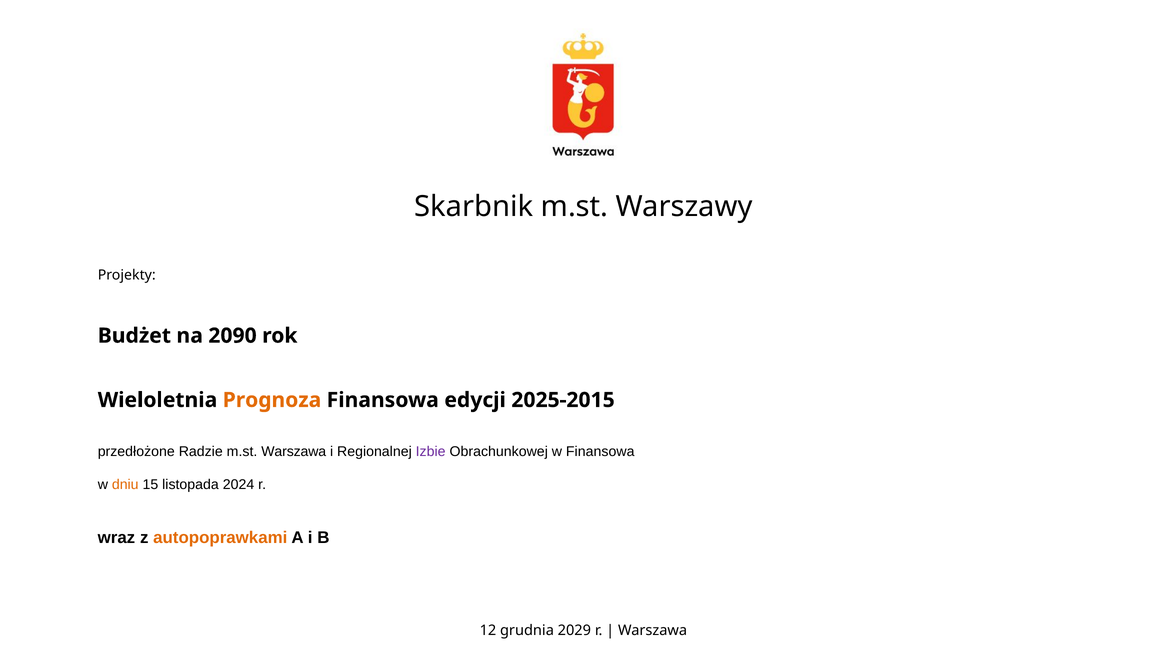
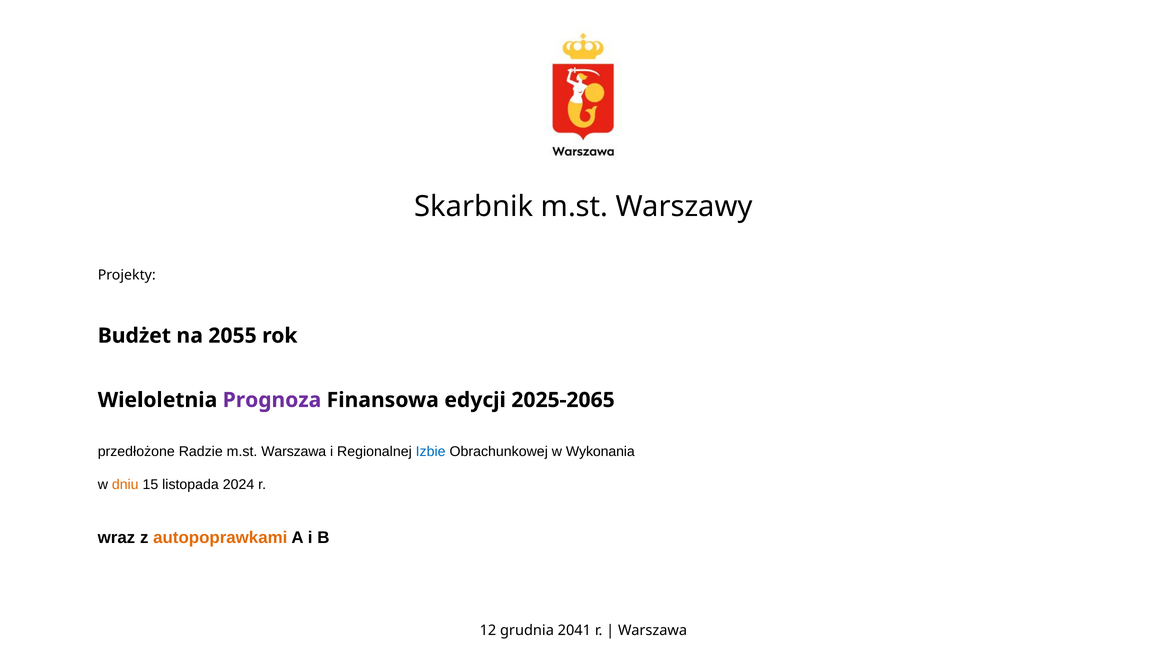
2090: 2090 -> 2055
Prognoza colour: orange -> purple
2025-2015: 2025-2015 -> 2025-2065
Izbie colour: purple -> blue
w Finansowa: Finansowa -> Wykonania
2029: 2029 -> 2041
